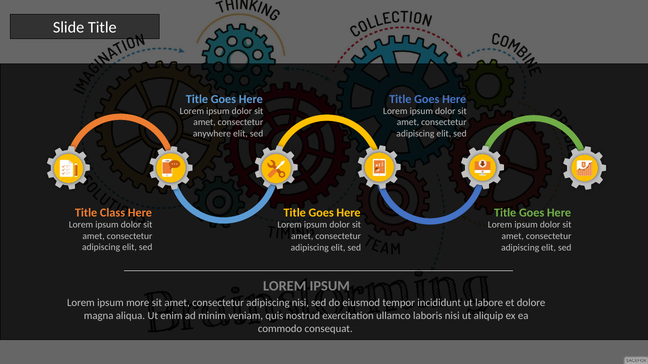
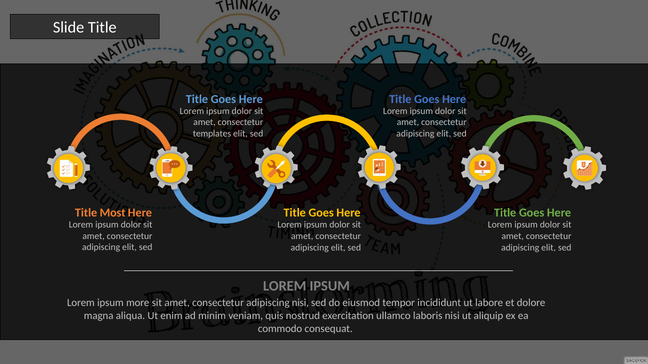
anywhere: anywhere -> templates
Class: Class -> Most
